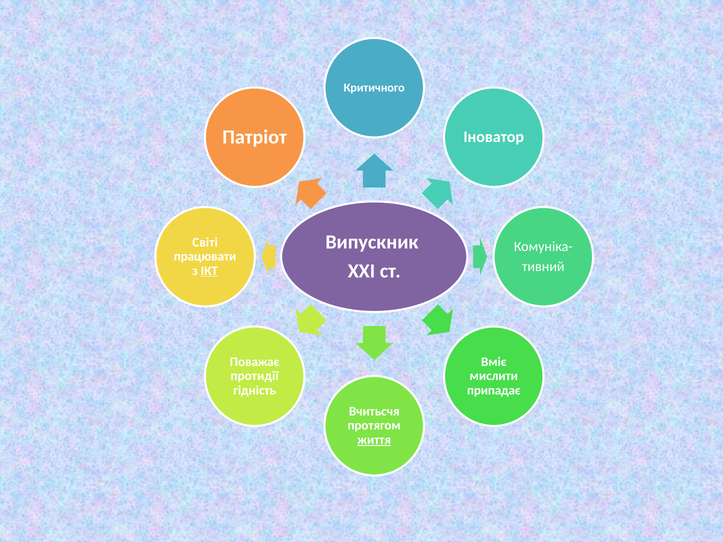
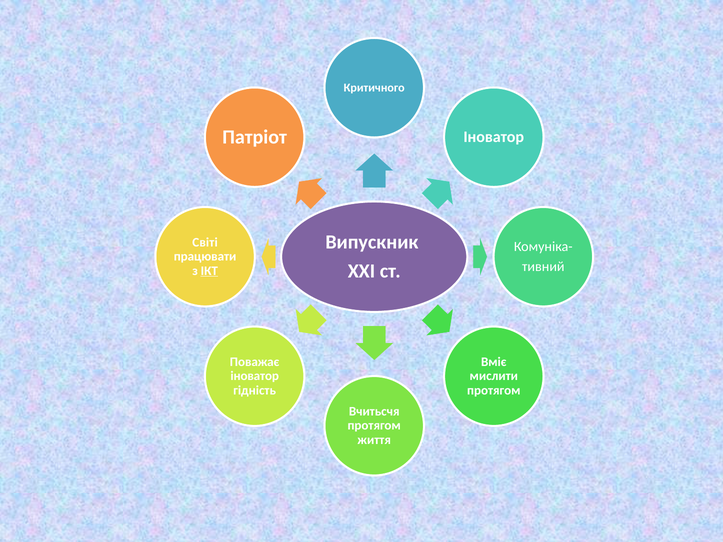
протидії at (255, 376): протидії -> іноватор
припадає at (494, 390): припадає -> протягом
життя underline: present -> none
